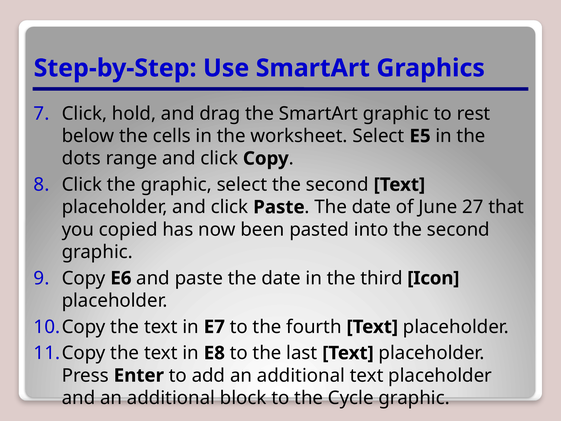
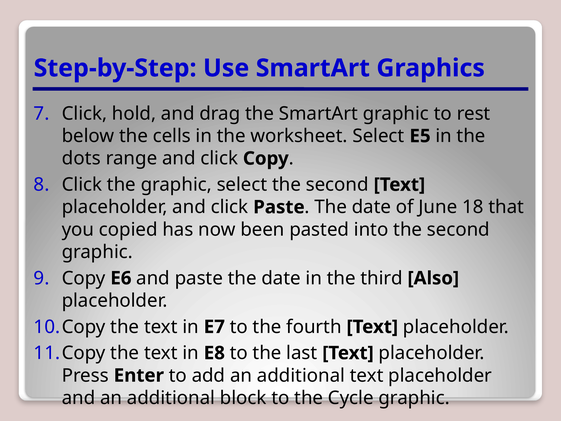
27: 27 -> 18
Icon: Icon -> Also
